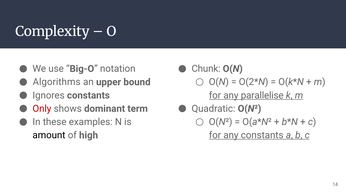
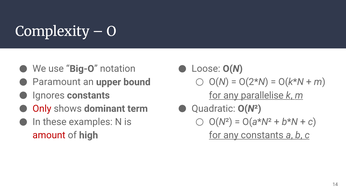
Chunk: Chunk -> Loose
Algorithms: Algorithms -> Paramount
amount colour: black -> red
